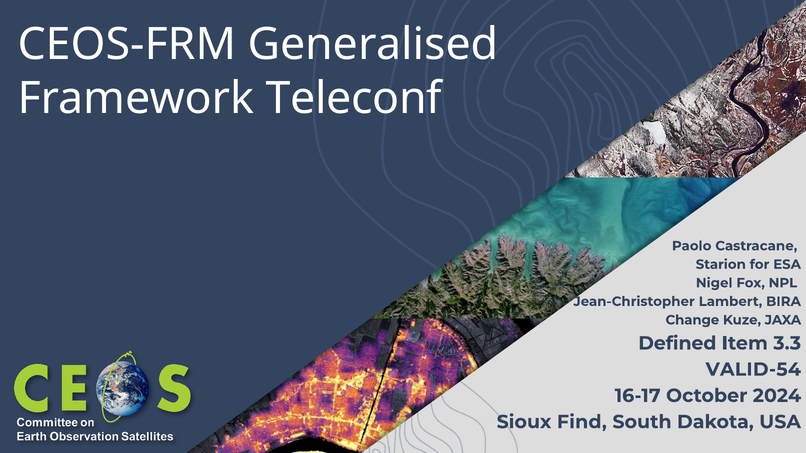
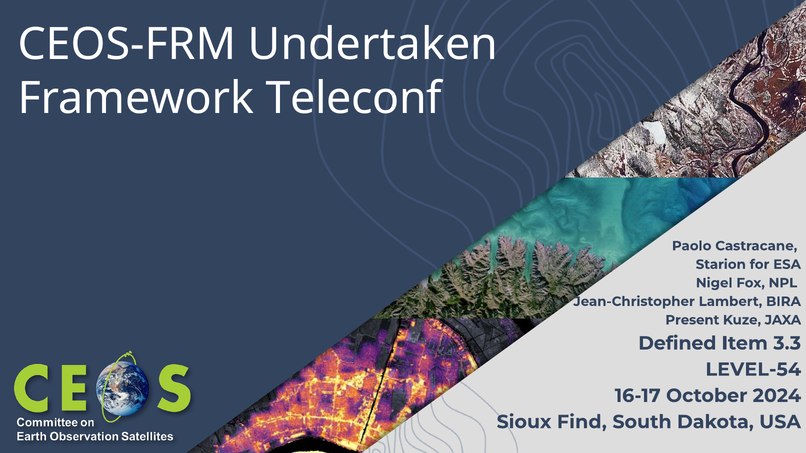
Generalised: Generalised -> Undertaken
Change: Change -> Present
VALID-54: VALID-54 -> LEVEL-54
